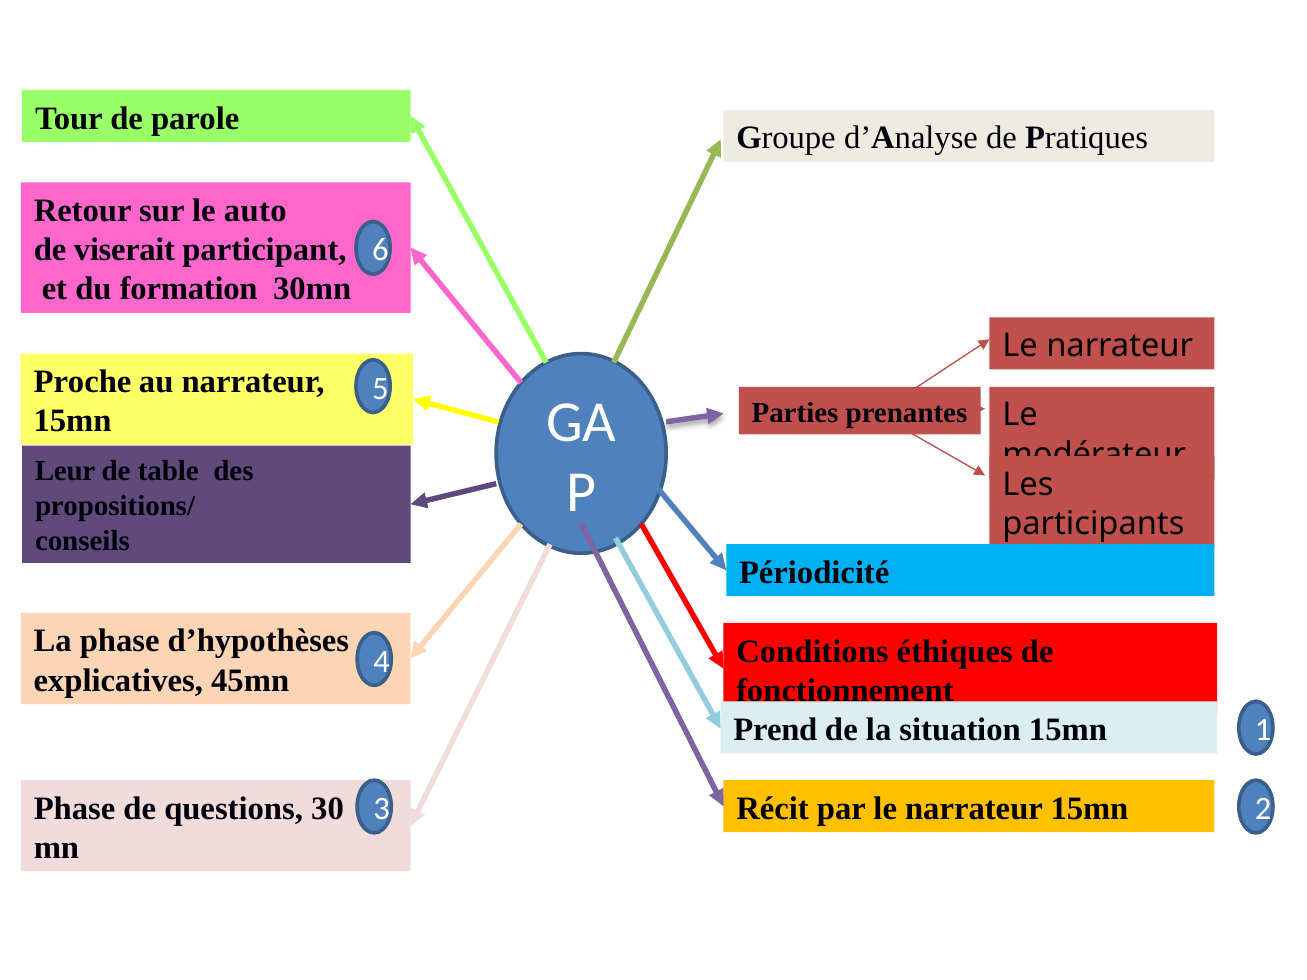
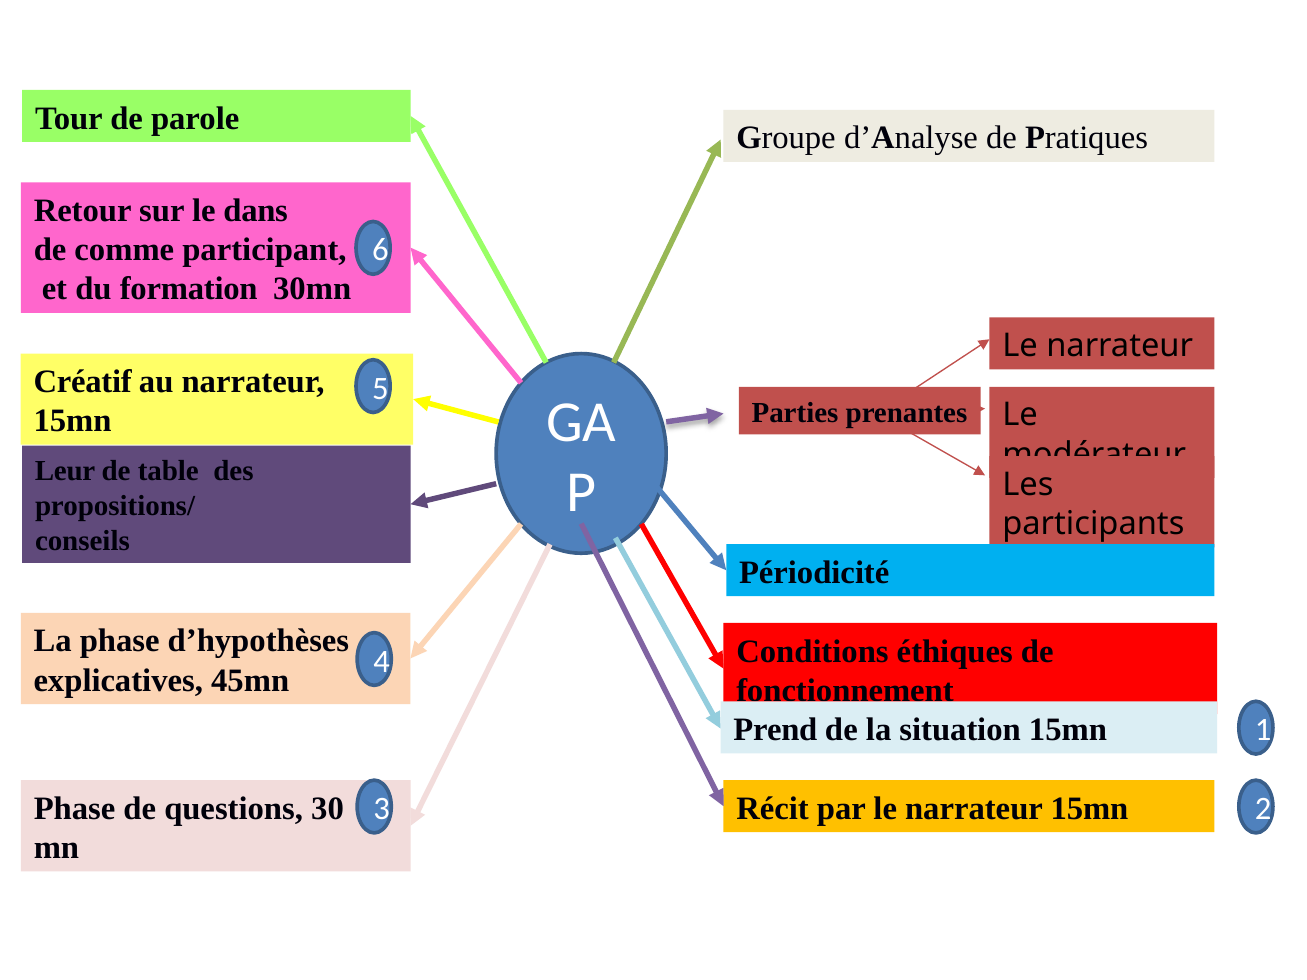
auto: auto -> dans
viserait: viserait -> comme
Proche: Proche -> Créatif
